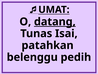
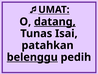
belenggu underline: none -> present
